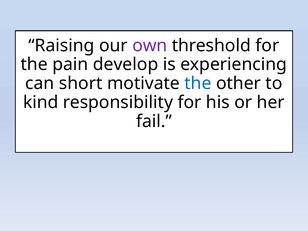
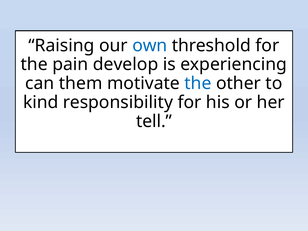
own colour: purple -> blue
short: short -> them
fail: fail -> tell
